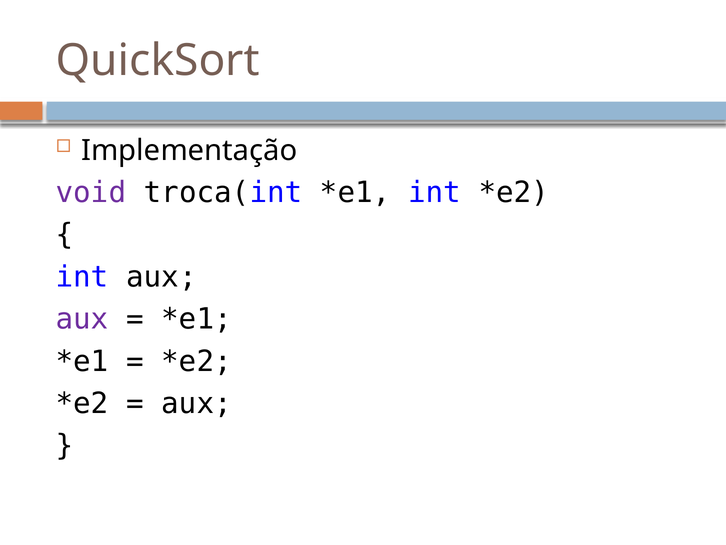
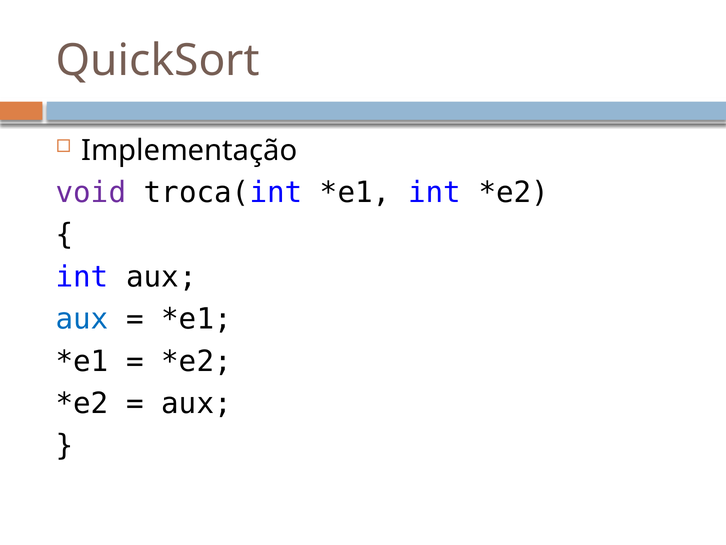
aux at (82, 319) colour: purple -> blue
